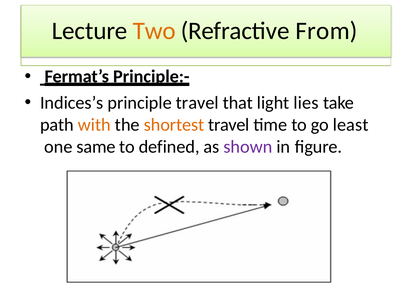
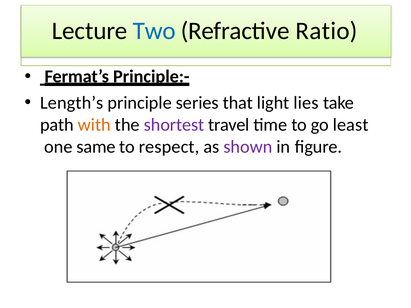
Two colour: orange -> blue
From: From -> Ratio
Indices’s: Indices’s -> Length’s
principle travel: travel -> series
shortest colour: orange -> purple
defined: defined -> respect
